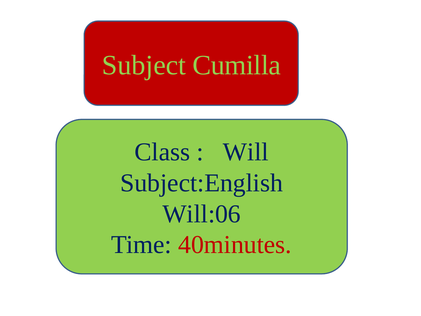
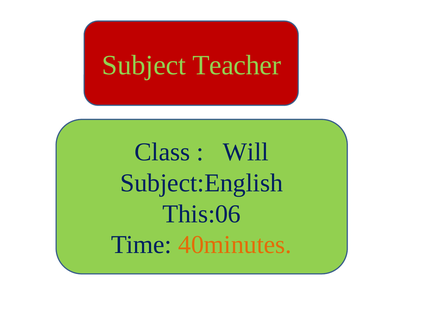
Cumilla: Cumilla -> Teacher
Will:06: Will:06 -> This:06
40minutes colour: red -> orange
